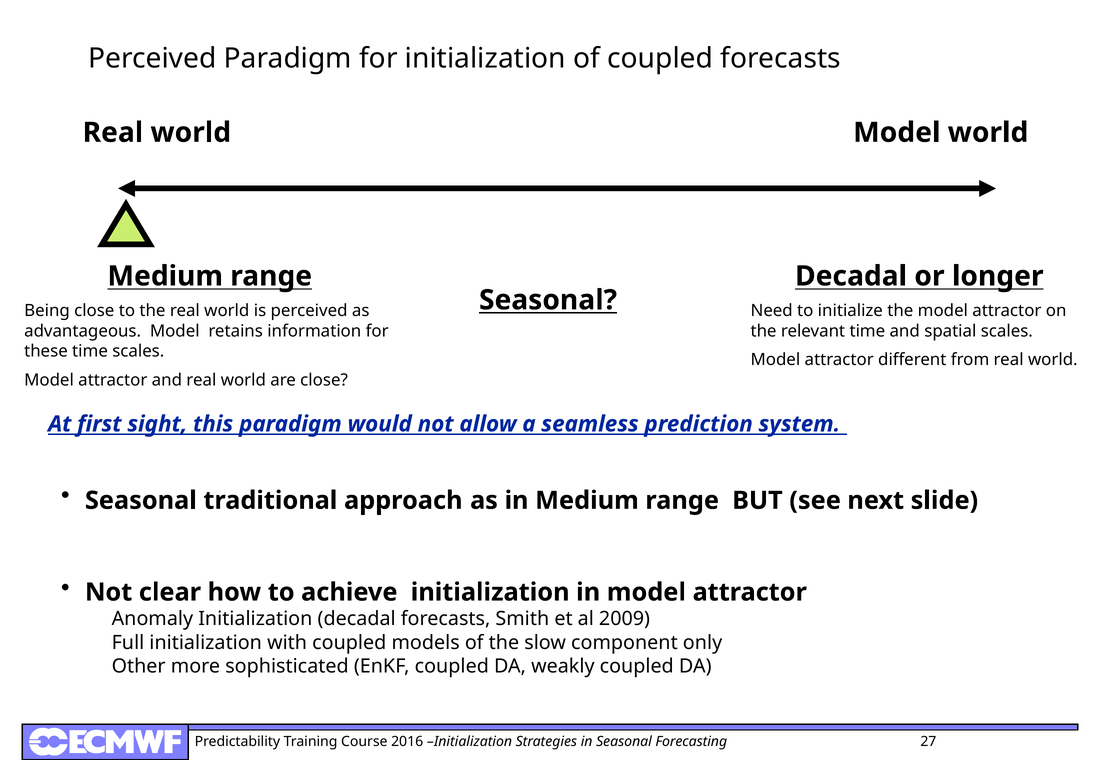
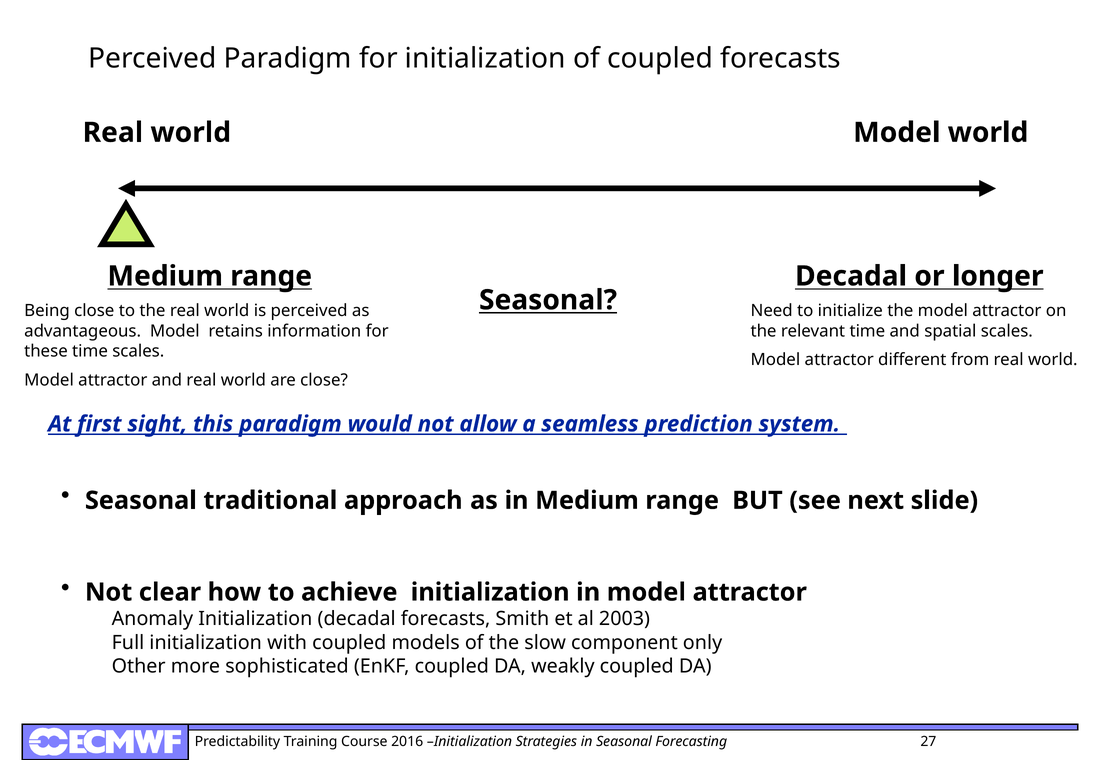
2009: 2009 -> 2003
